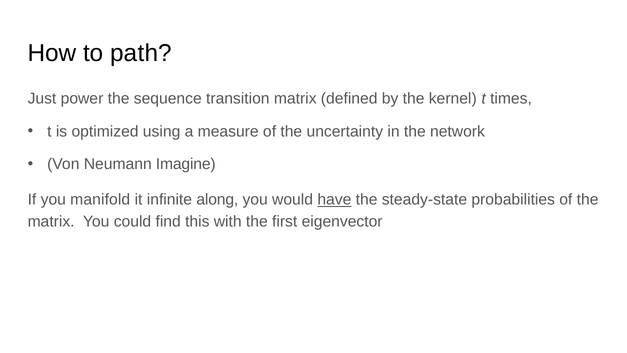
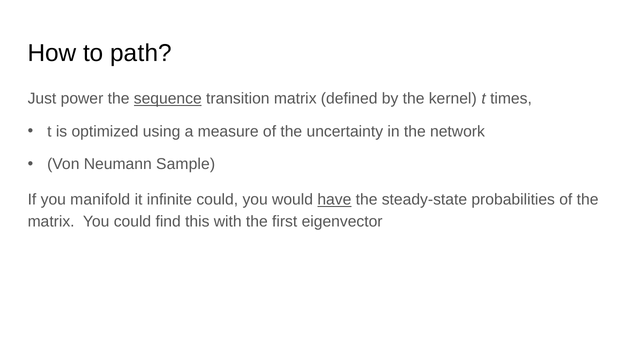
sequence underline: none -> present
Imagine: Imagine -> Sample
infinite along: along -> could
